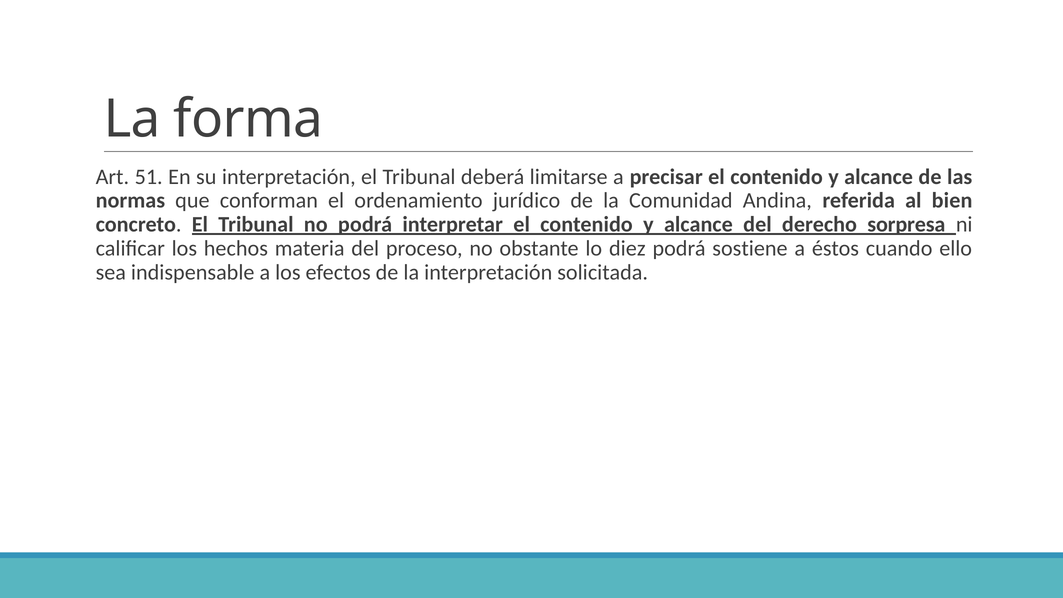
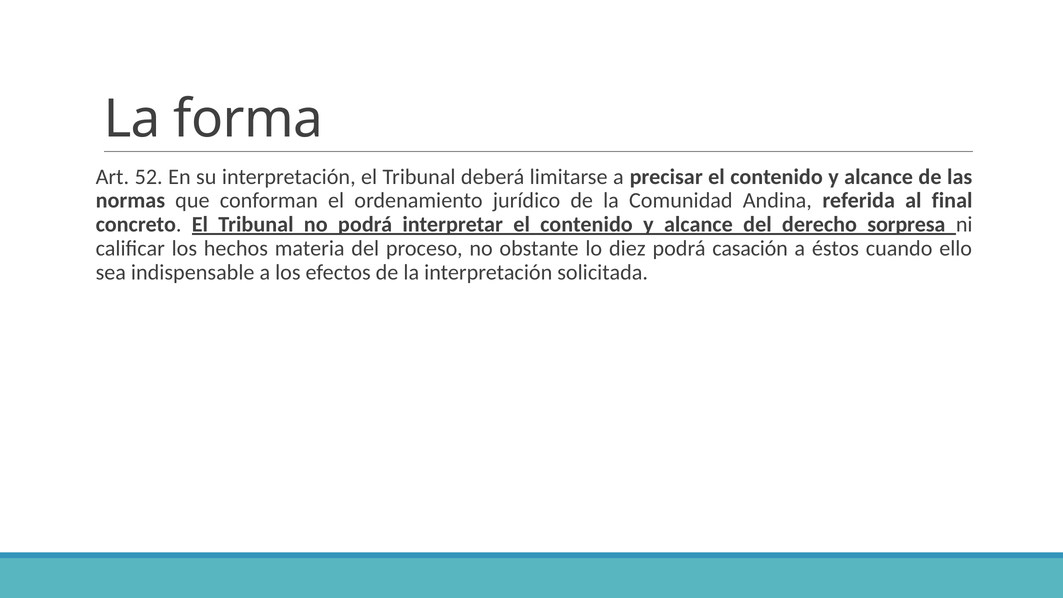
51: 51 -> 52
bien: bien -> final
sostiene: sostiene -> casación
